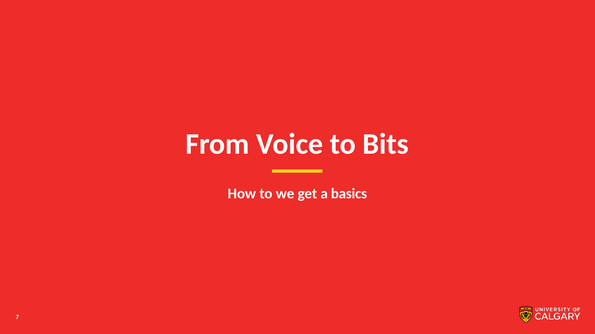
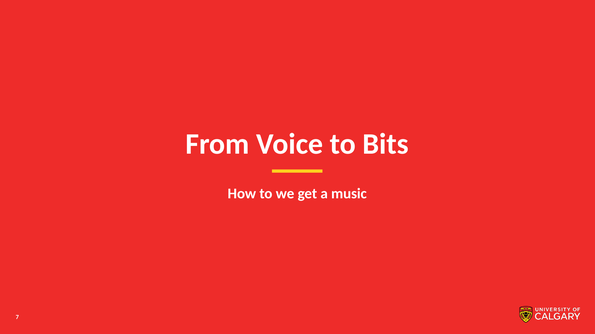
basics: basics -> music
